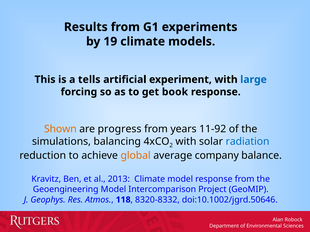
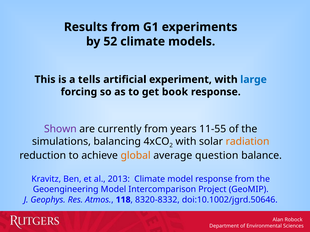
19: 19 -> 52
Shown colour: orange -> purple
progress: progress -> currently
11-92: 11-92 -> 11-55
radiation colour: blue -> orange
company: company -> question
